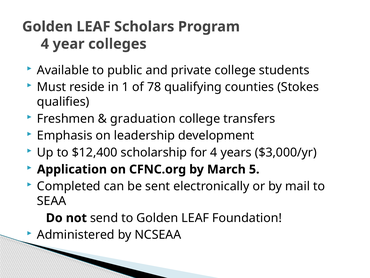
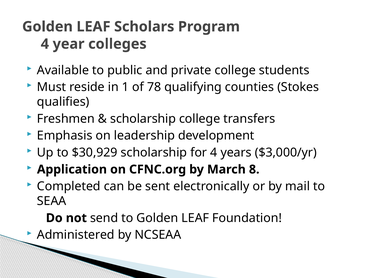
graduation at (143, 119): graduation -> scholarship
$12,400: $12,400 -> $30,929
5: 5 -> 8
